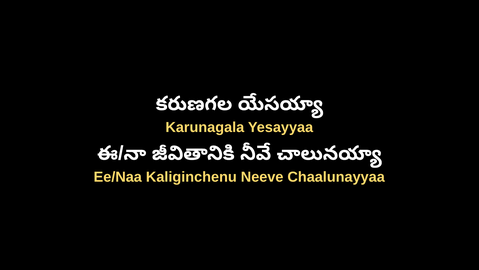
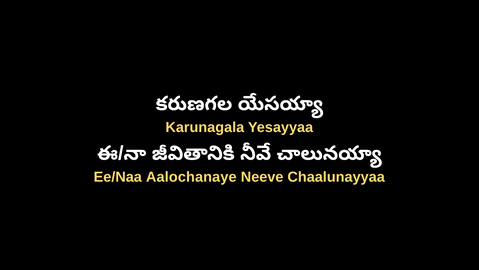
Kaliginchenu: Kaliginchenu -> Aalochanaye
